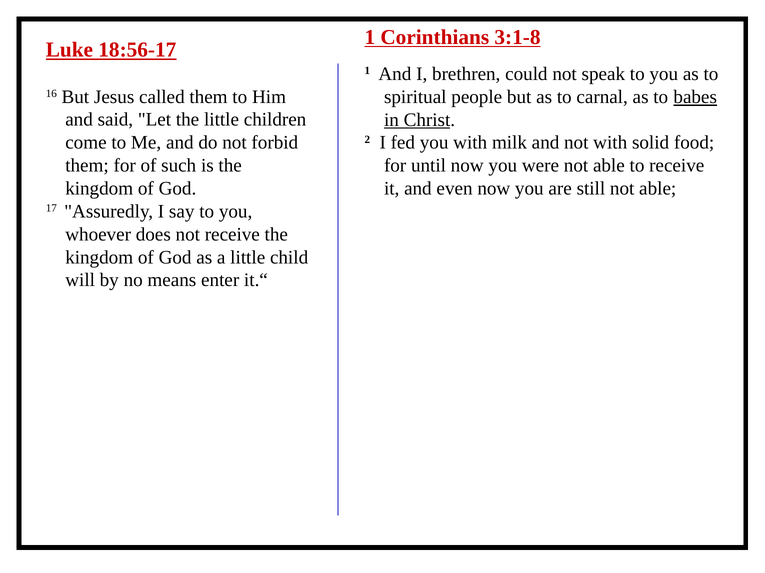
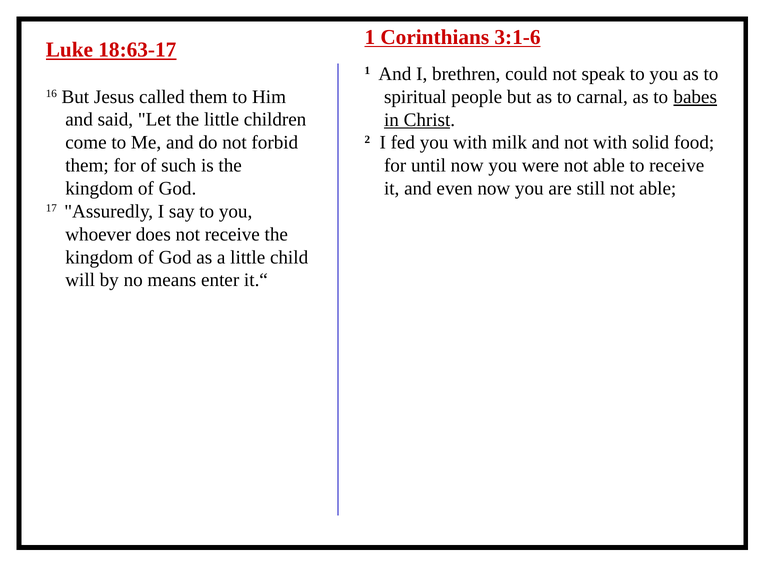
3:1-8: 3:1-8 -> 3:1-6
18:56-17: 18:56-17 -> 18:63-17
